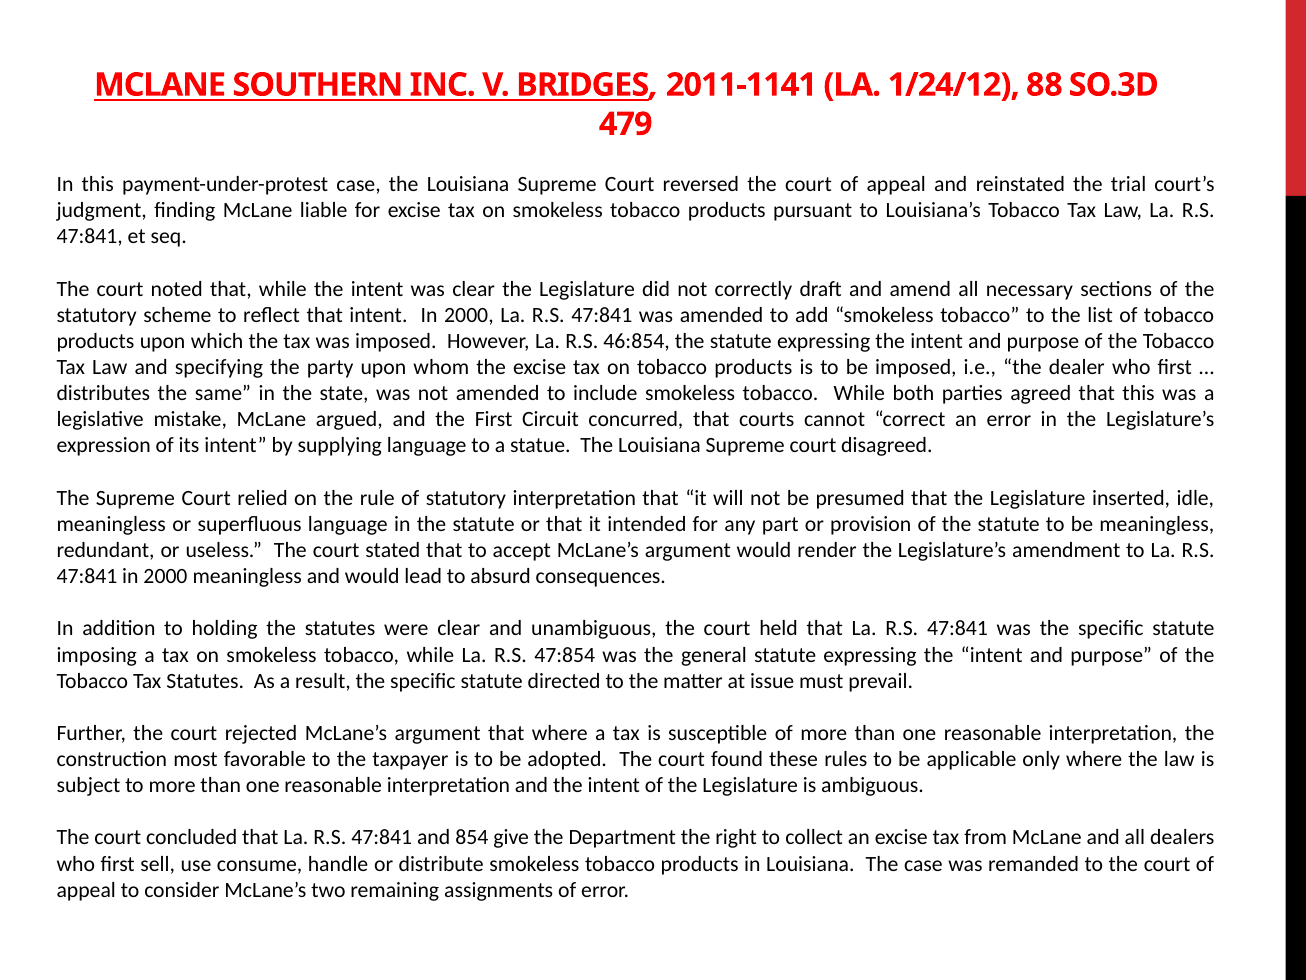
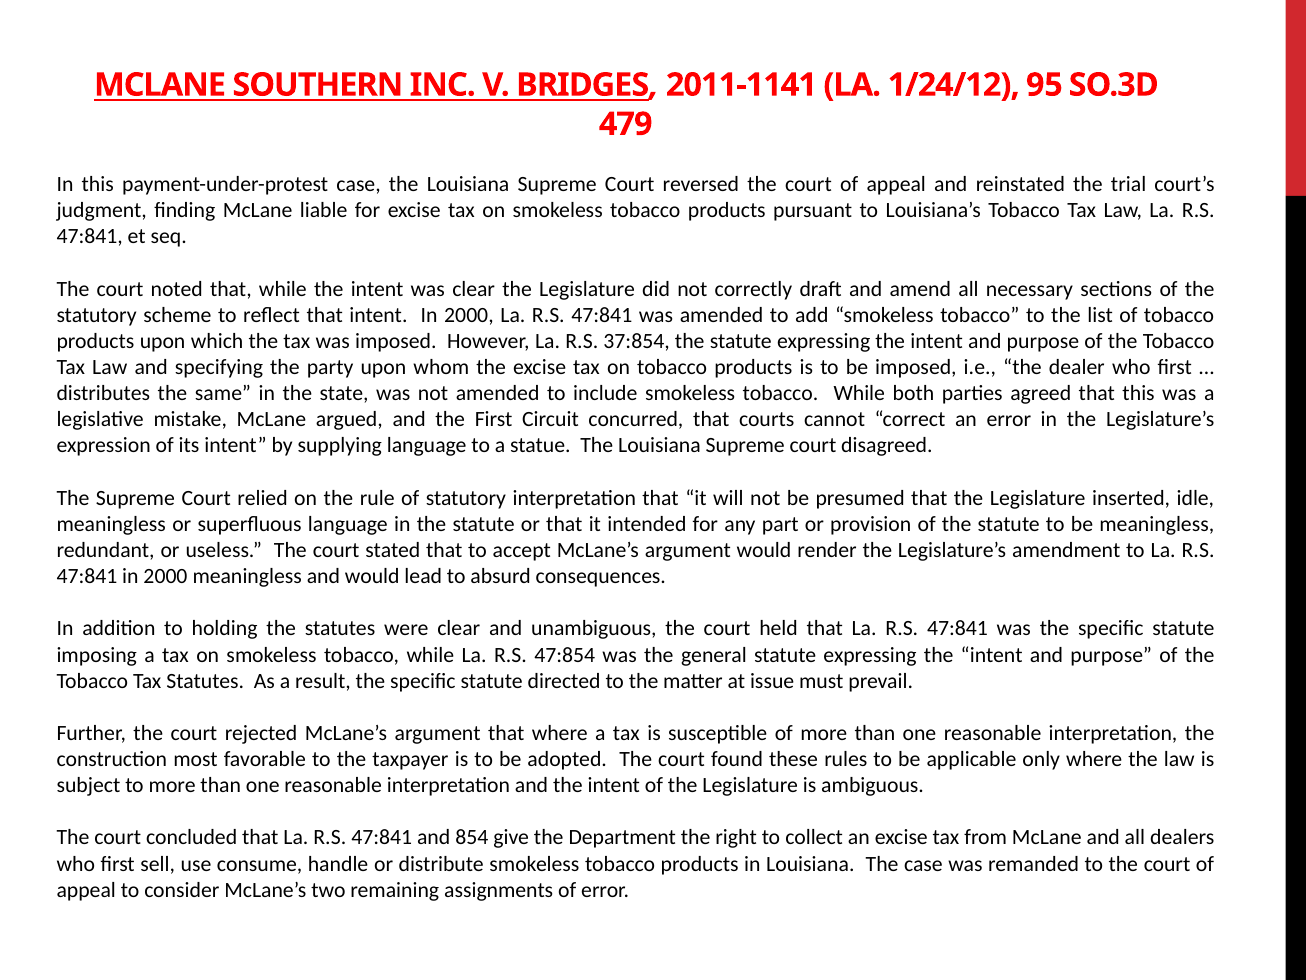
88: 88 -> 95
46:854: 46:854 -> 37:854
